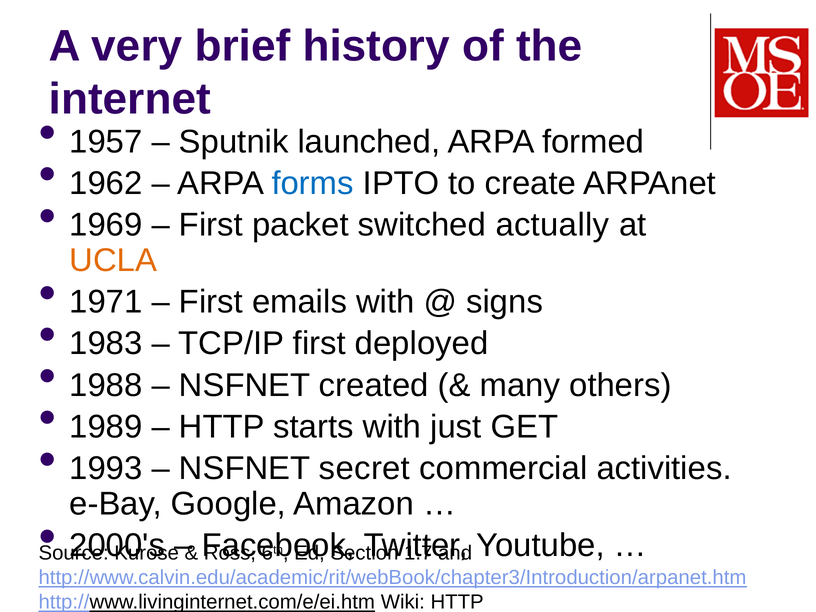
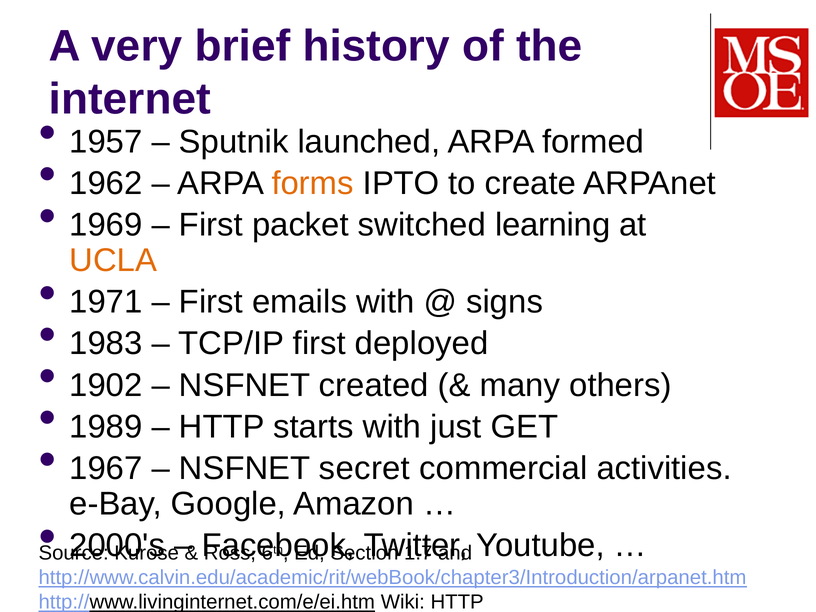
forms colour: blue -> orange
actually: actually -> learning
1988: 1988 -> 1902
1993: 1993 -> 1967
